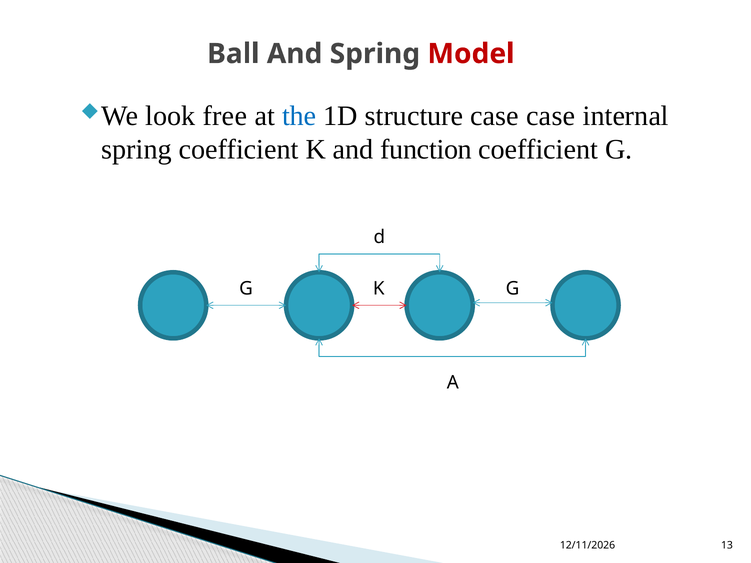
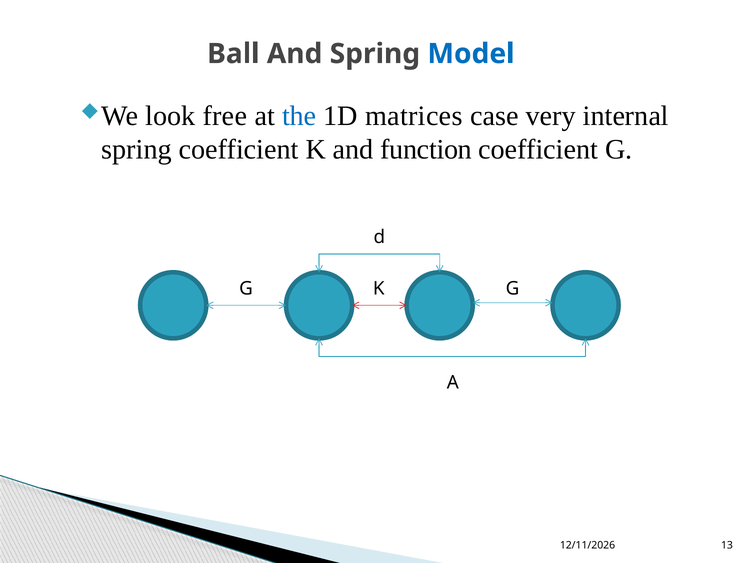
Model colour: red -> blue
structure: structure -> matrices
case case: case -> very
